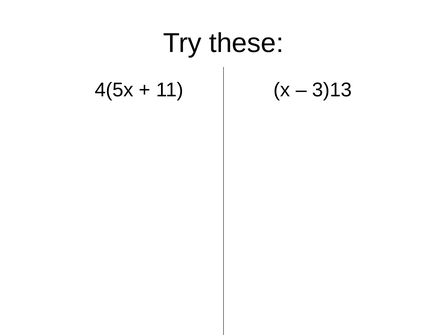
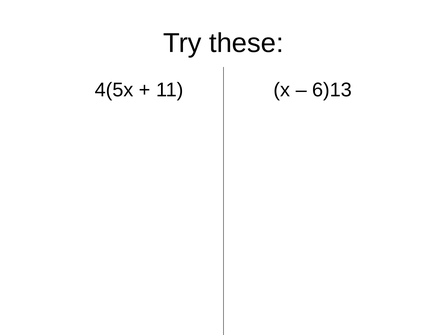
3)13: 3)13 -> 6)13
